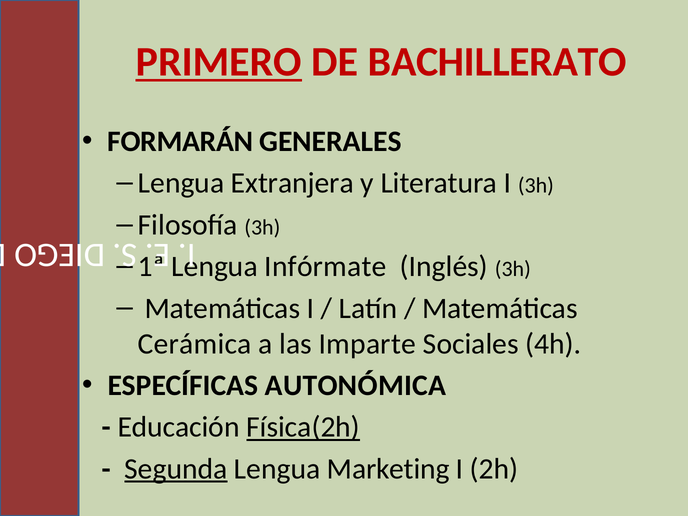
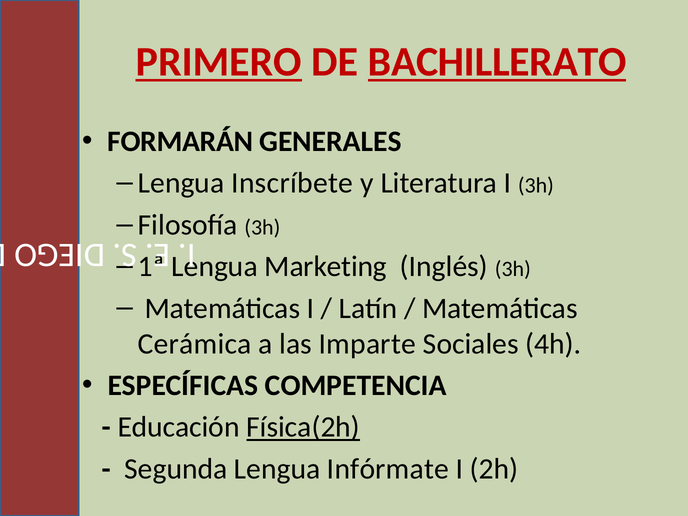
BACHILLERATO underline: none -> present
Extranjera: Extranjera -> Inscríbete
Infórmate: Infórmate -> Marketing
AUTONÓMICA: AUTONÓMICA -> COMPETENCIA
Segunda underline: present -> none
Marketing: Marketing -> Infórmate
